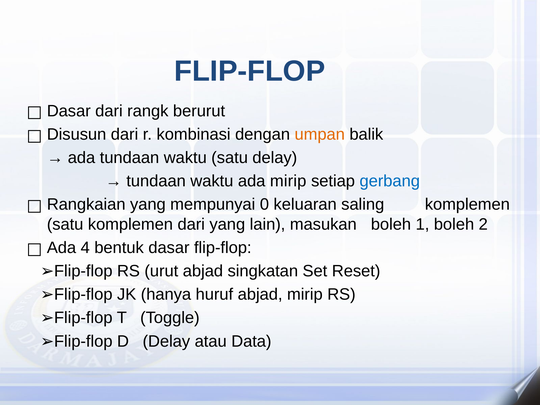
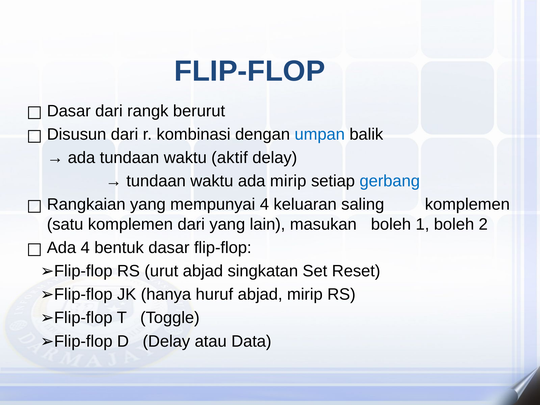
umpan colour: orange -> blue
waktu satu: satu -> aktif
mempunyai 0: 0 -> 4
